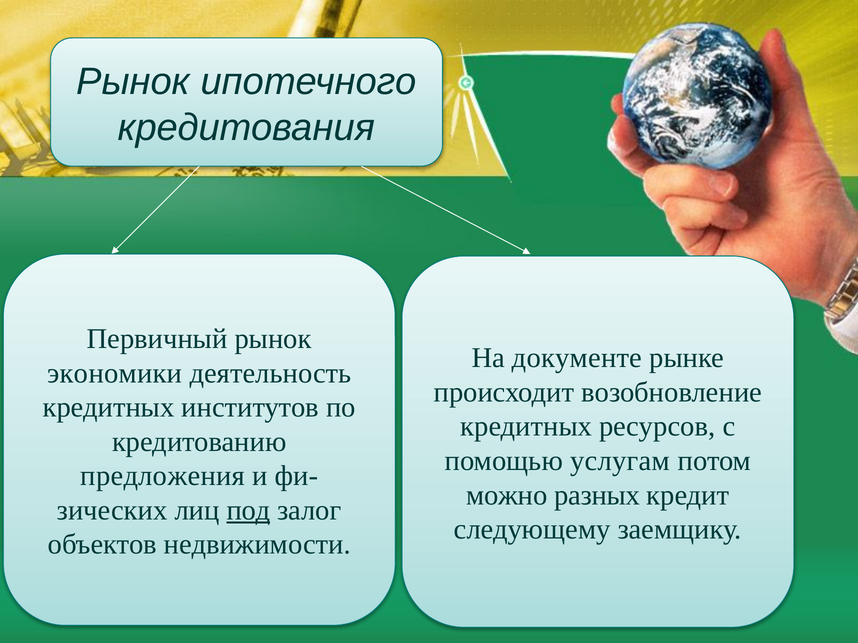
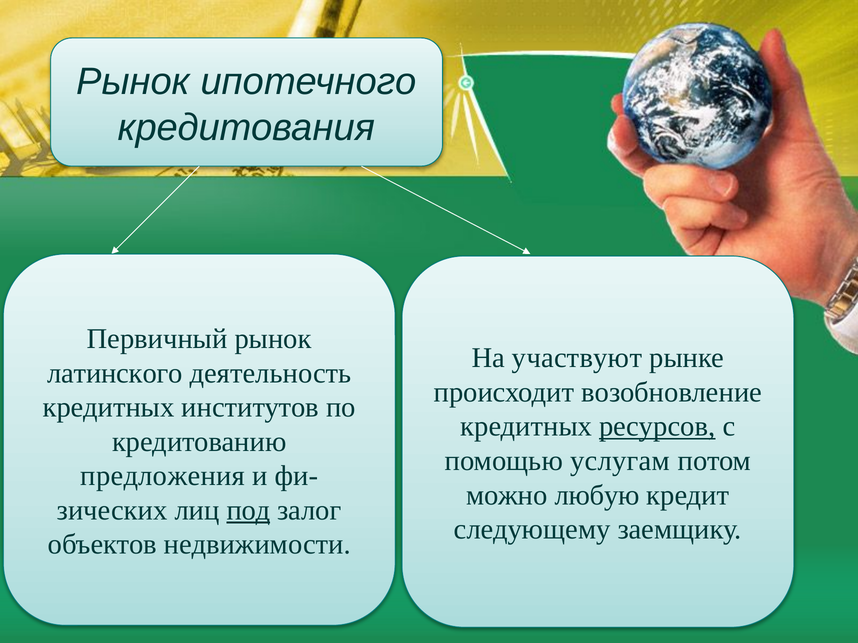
документе: документе -> участвуют
экономики: экономики -> латинского
ресурсов underline: none -> present
разных: разных -> любую
